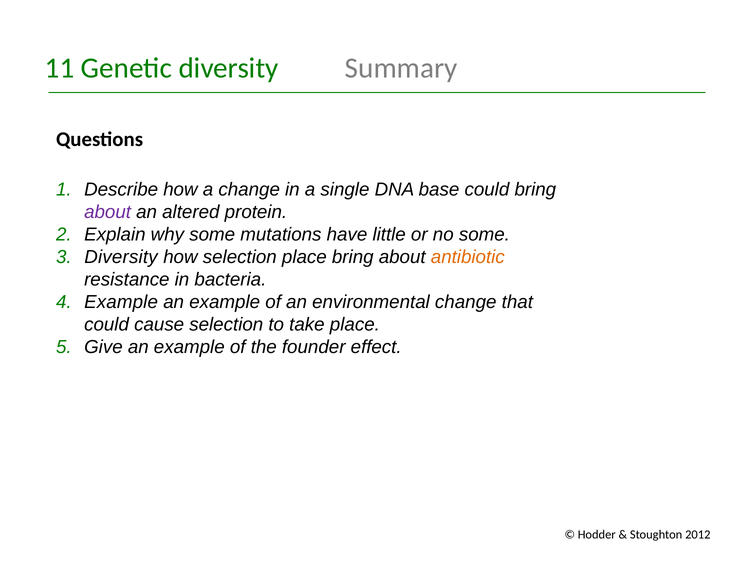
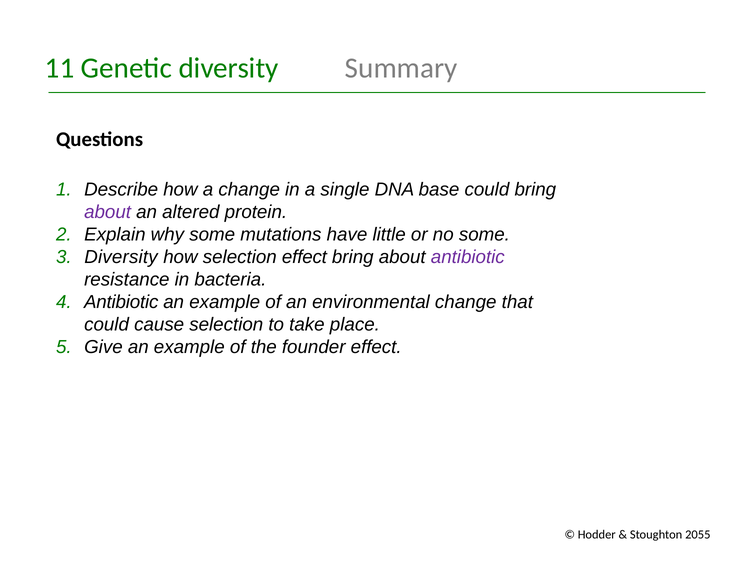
selection place: place -> effect
antibiotic at (468, 257) colour: orange -> purple
Example at (121, 302): Example -> Antibiotic
2012: 2012 -> 2055
